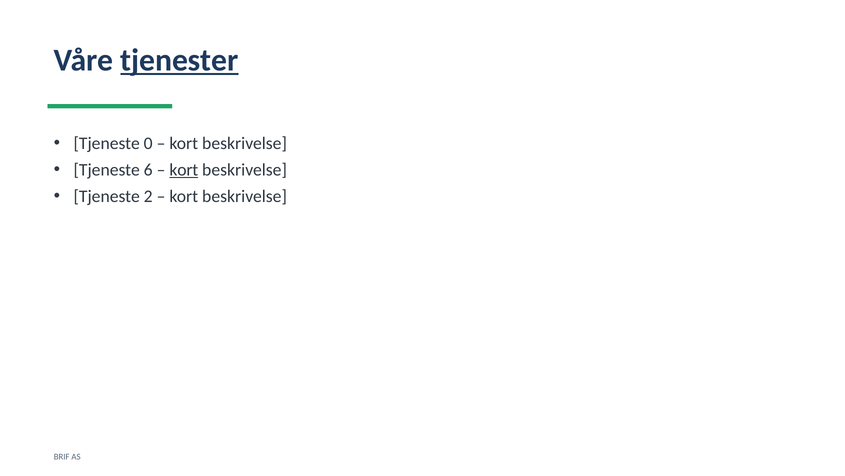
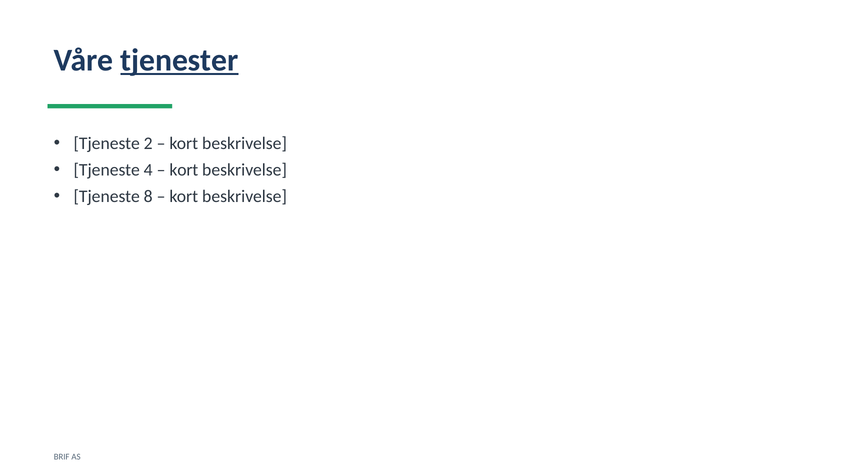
0: 0 -> 2
6: 6 -> 4
kort at (184, 170) underline: present -> none
2: 2 -> 8
